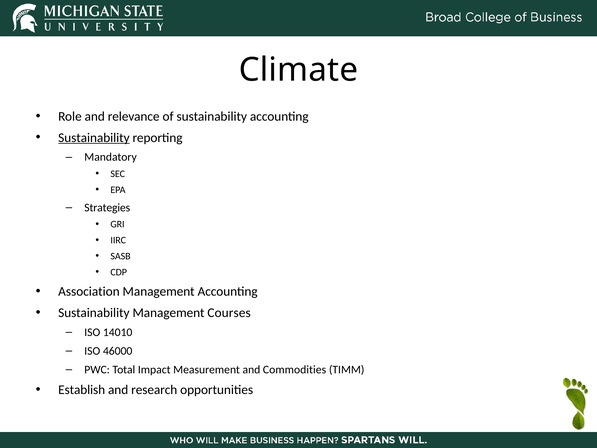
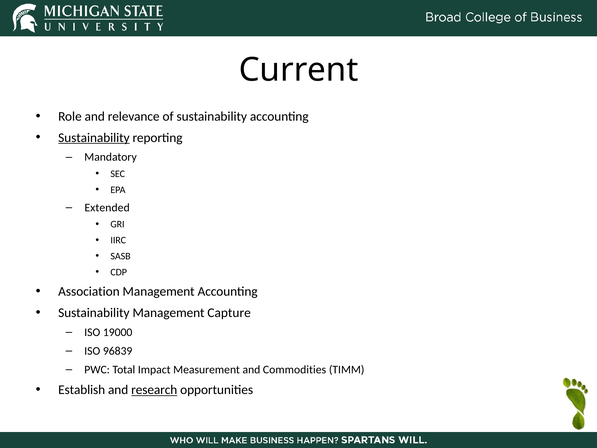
Climate: Climate -> Current
Strategies: Strategies -> Extended
Courses: Courses -> Capture
14010: 14010 -> 19000
46000: 46000 -> 96839
research underline: none -> present
